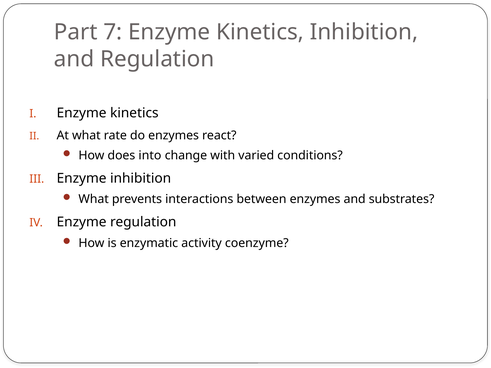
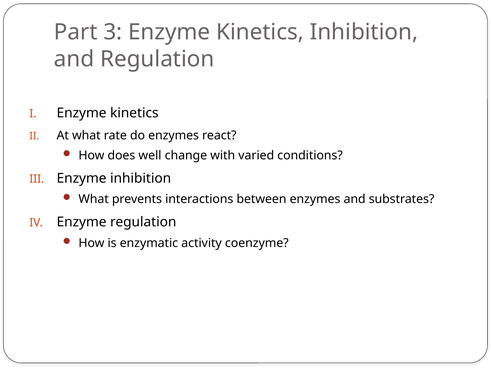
7: 7 -> 3
into: into -> well
